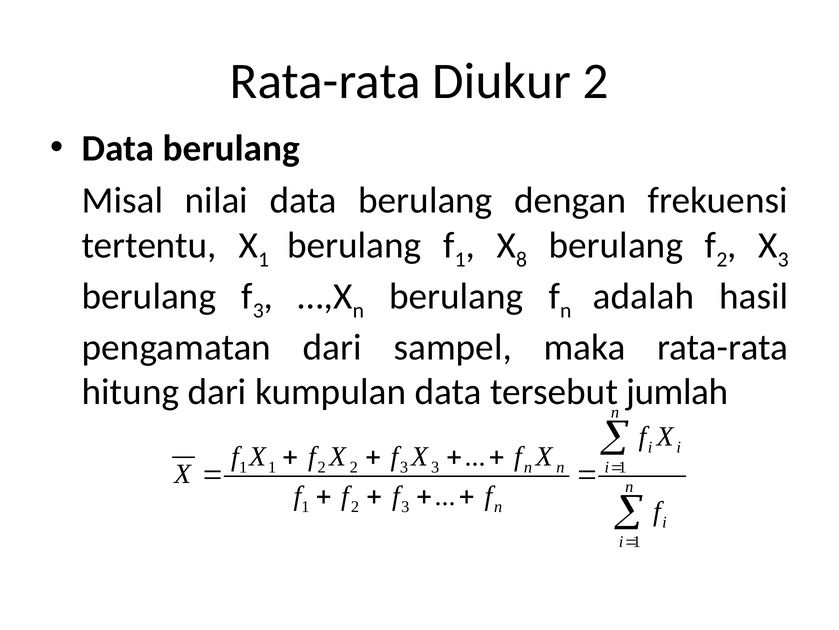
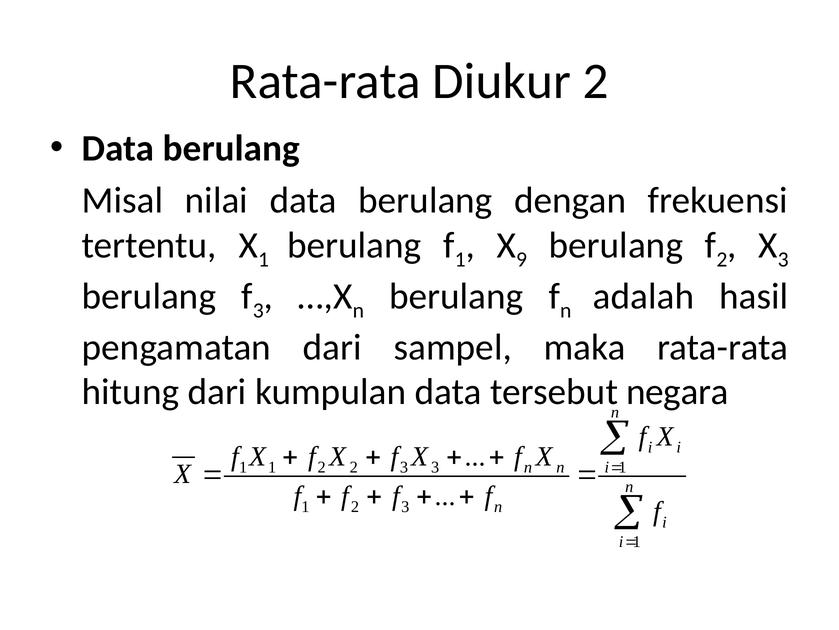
8: 8 -> 9
jumlah: jumlah -> negara
